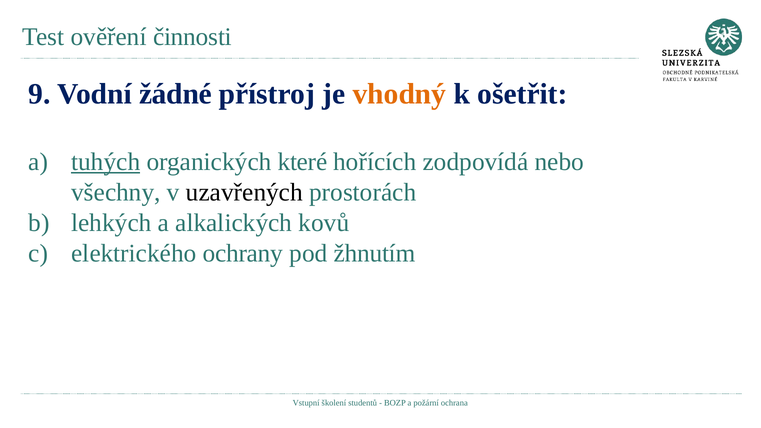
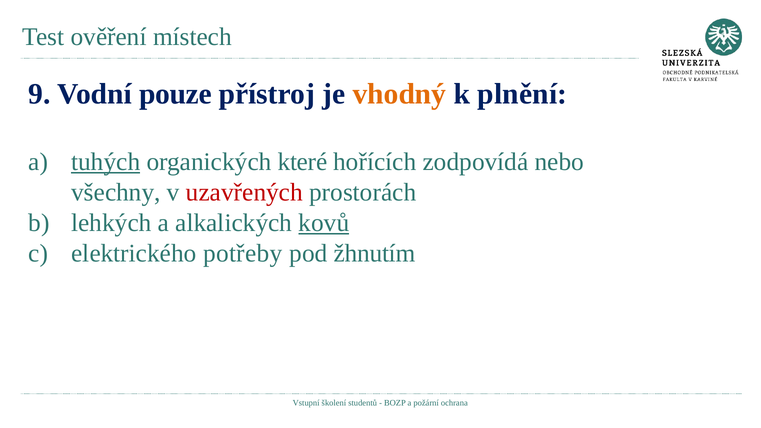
činnosti: činnosti -> místech
žádné: žádné -> pouze
ošetřit: ošetřit -> plnění
uzavřených colour: black -> red
kovů underline: none -> present
ochrany: ochrany -> potřeby
